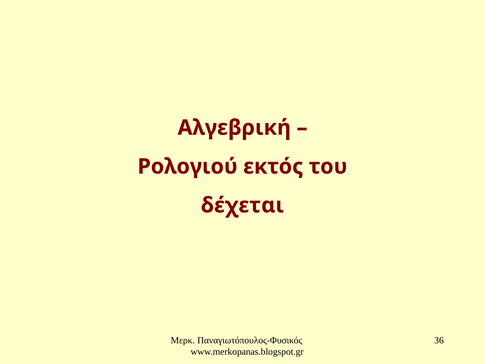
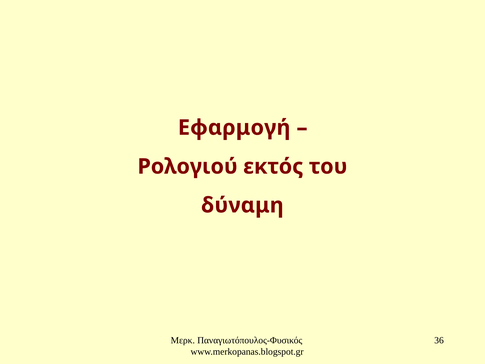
Αλγεβρική: Αλγεβρική -> Εφαρμογή
δέχεται: δέχεται -> δύναμη
